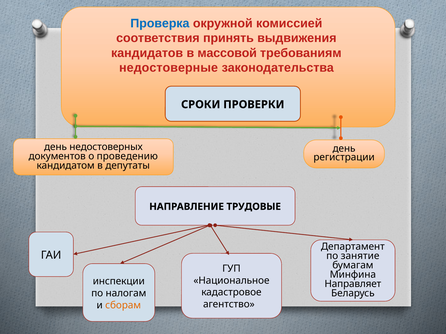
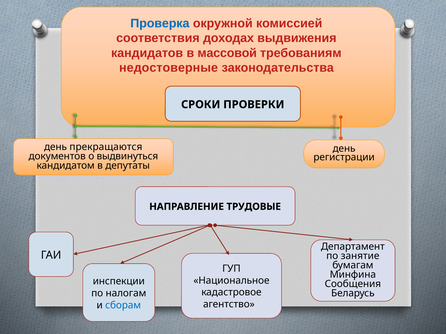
принять: принять -> доходах
недостоверных: недостоверных -> прекращаются
проведению: проведению -> выдвинуться
Направляет: Направляет -> Сообщения
сборам colour: orange -> blue
